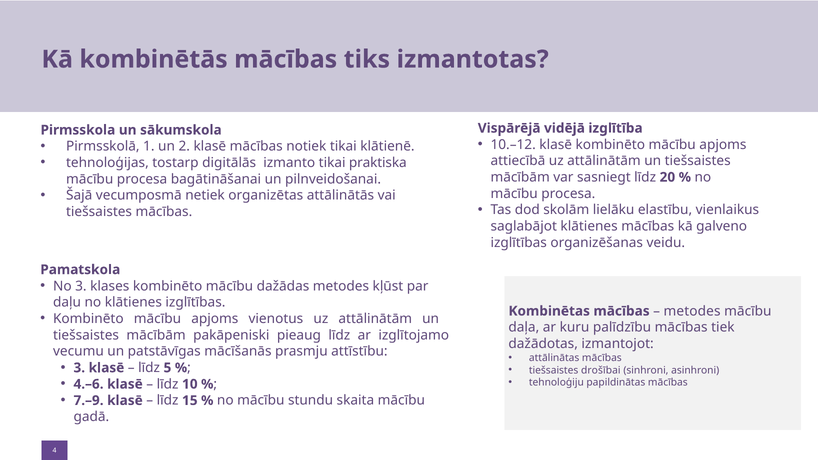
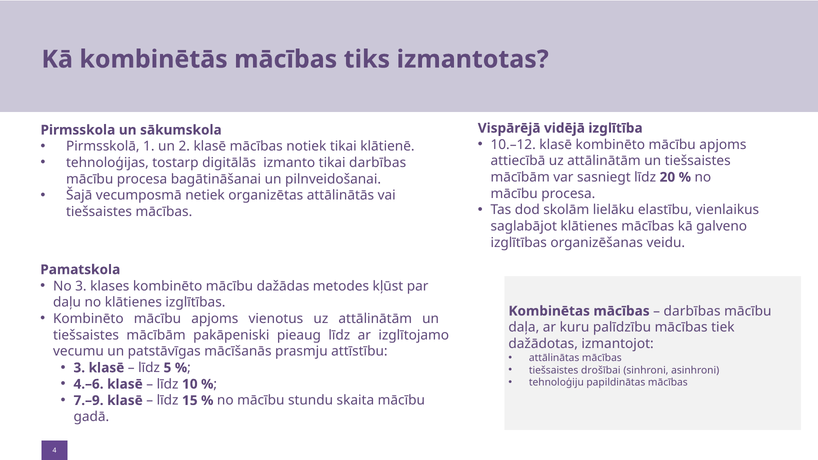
tikai praktiska: praktiska -> darbības
metodes at (692, 311): metodes -> darbības
